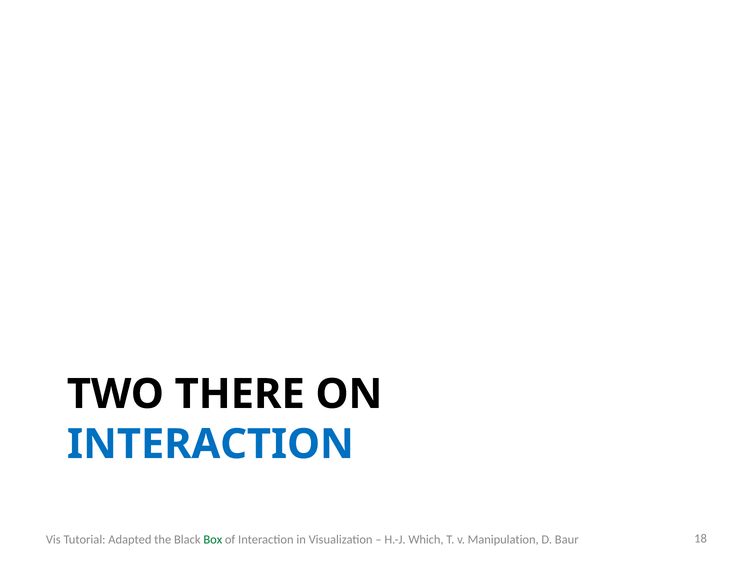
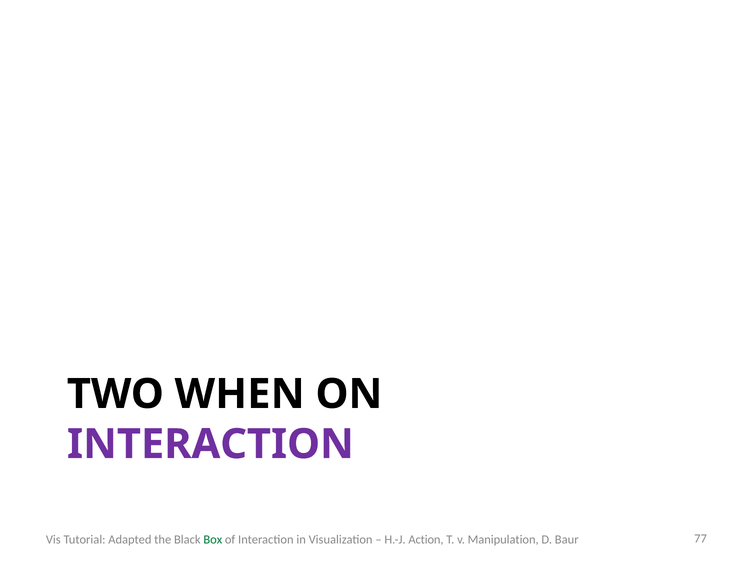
THERE: THERE -> WHEN
INTERACTION at (210, 444) colour: blue -> purple
Which: Which -> Action
18: 18 -> 77
